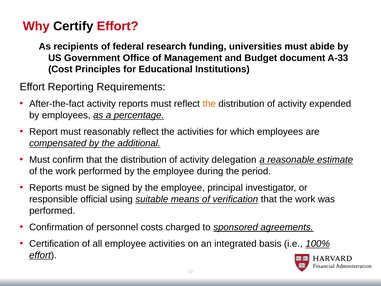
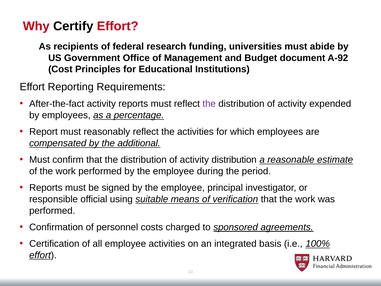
A-33: A-33 -> A-92
the at (209, 104) colour: orange -> purple
activity delegation: delegation -> distribution
